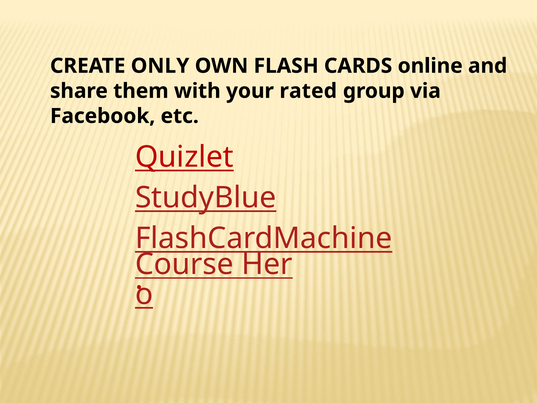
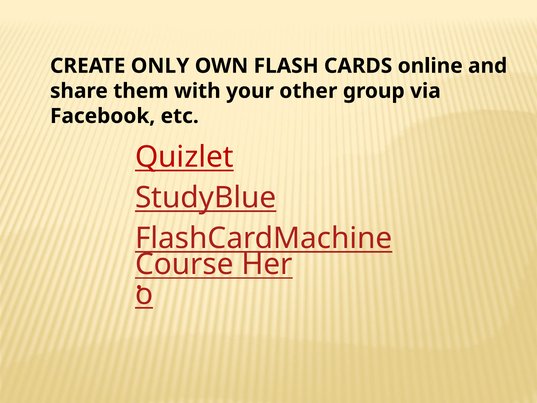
rated: rated -> other
